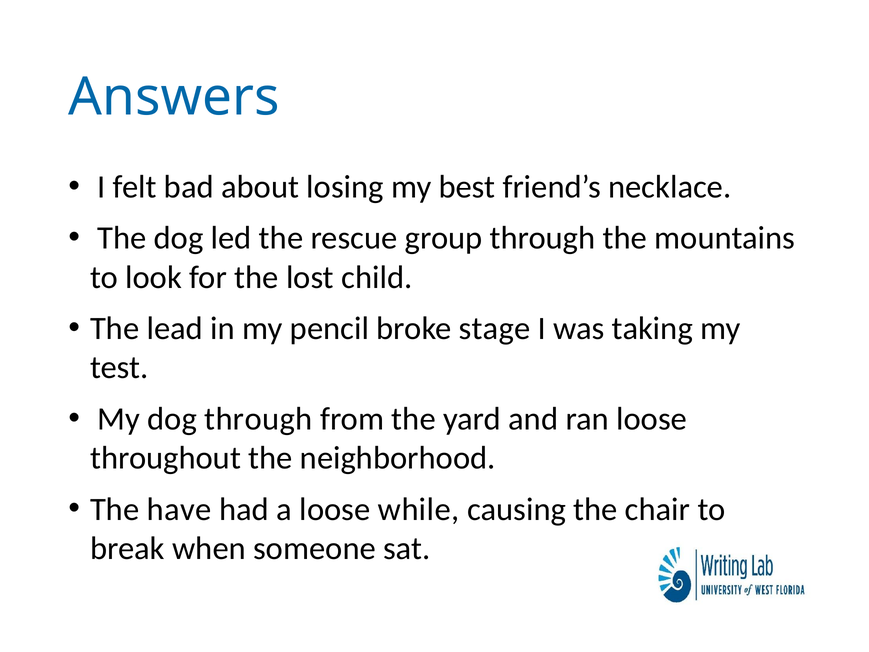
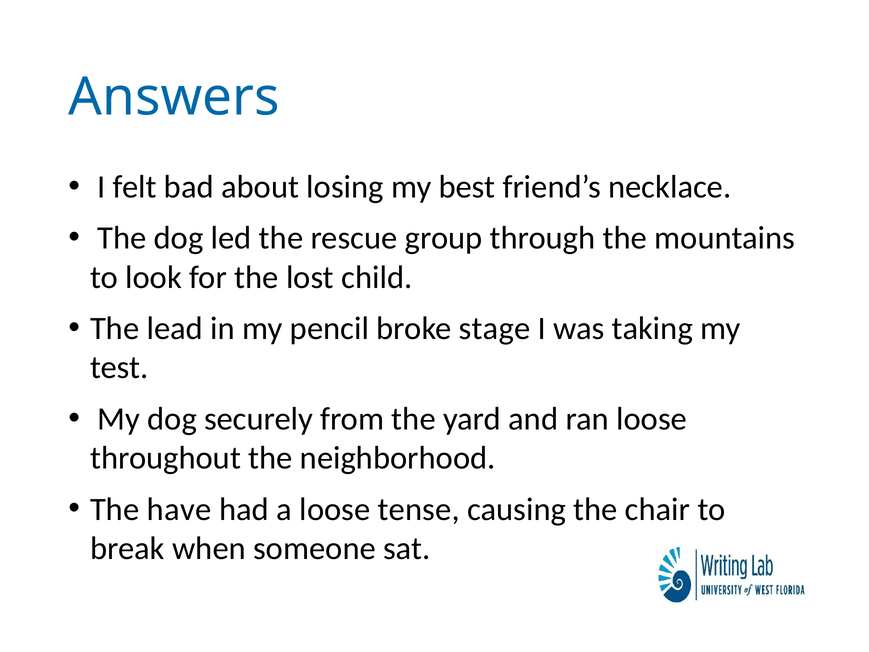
dog through: through -> securely
while: while -> tense
